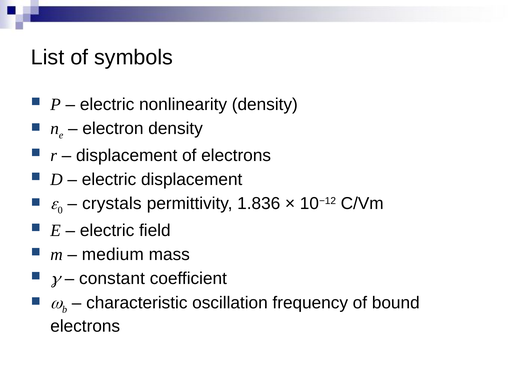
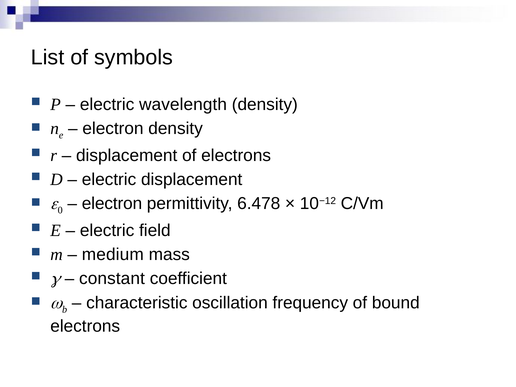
nonlinearity: nonlinearity -> wavelength
crystals at (112, 204): crystals -> electron
1.836: 1.836 -> 6.478
